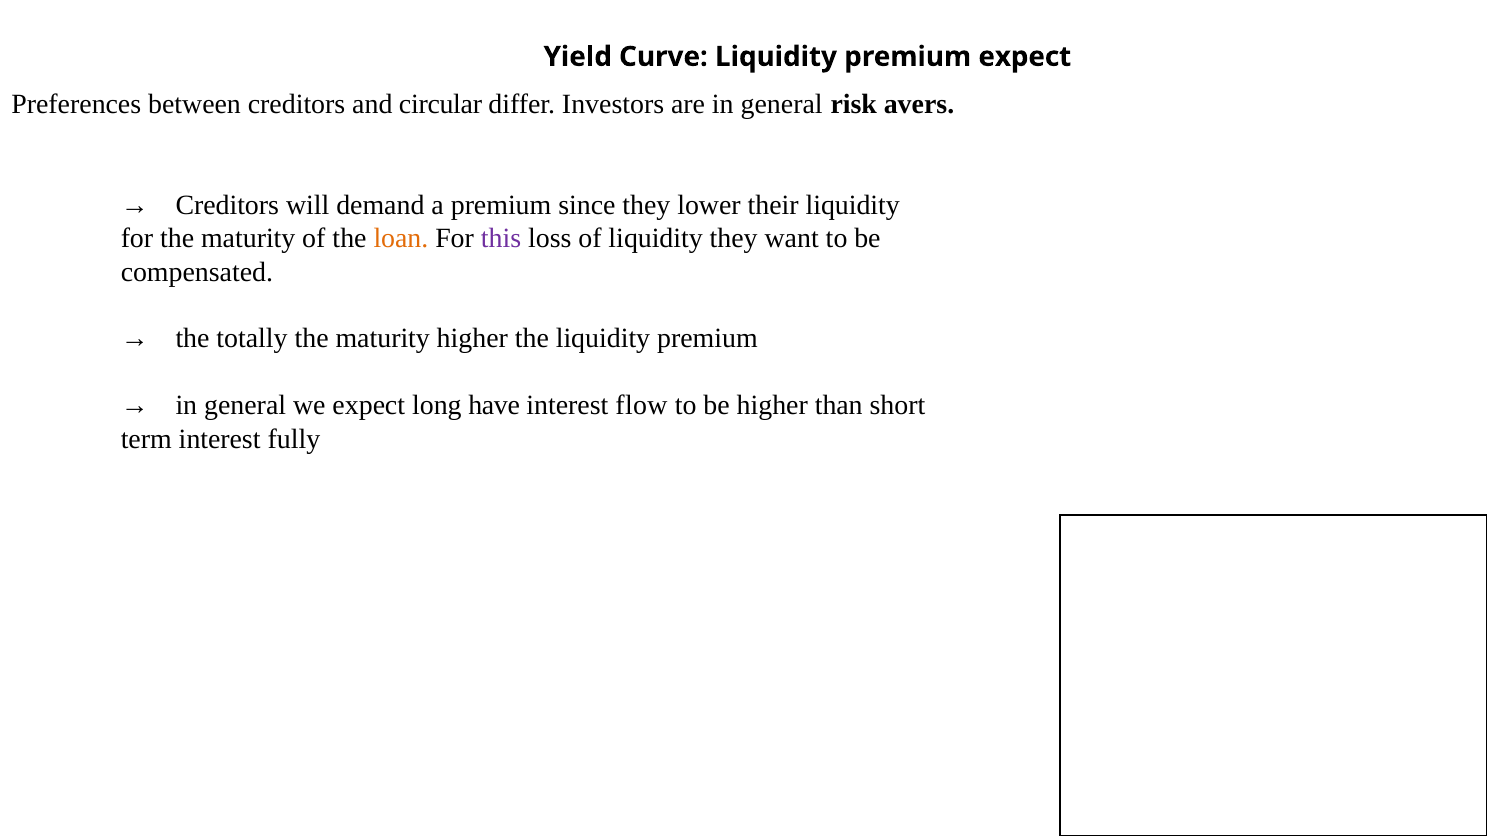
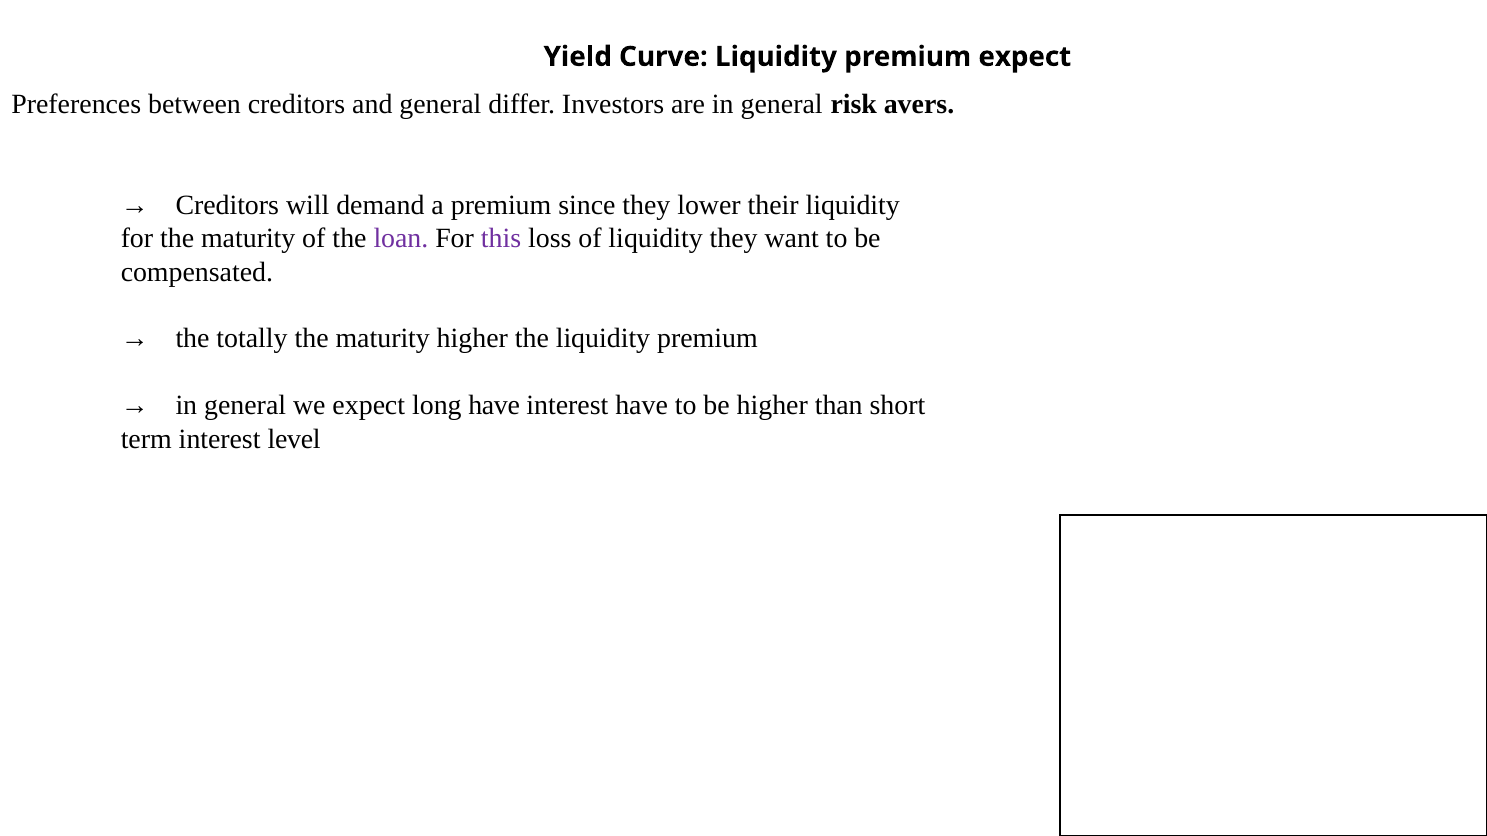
and circular: circular -> general
loan colour: orange -> purple
interest flow: flow -> have
fully: fully -> level
